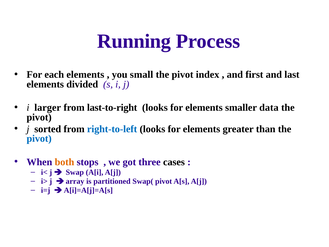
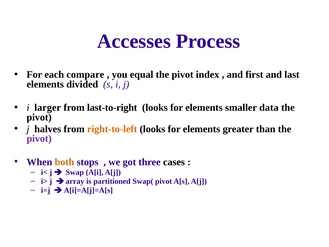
Running: Running -> Accesses
each elements: elements -> compare
small: small -> equal
sorted: sorted -> halves
right-to-left colour: blue -> orange
pivot at (39, 139) colour: blue -> purple
